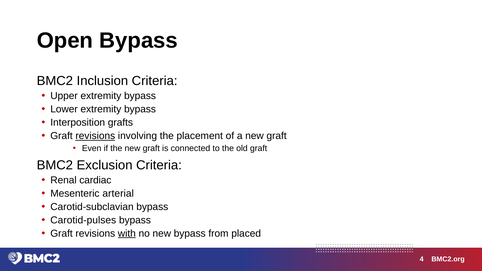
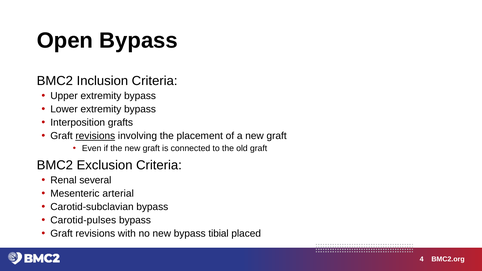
cardiac: cardiac -> several
with underline: present -> none
from: from -> tibial
